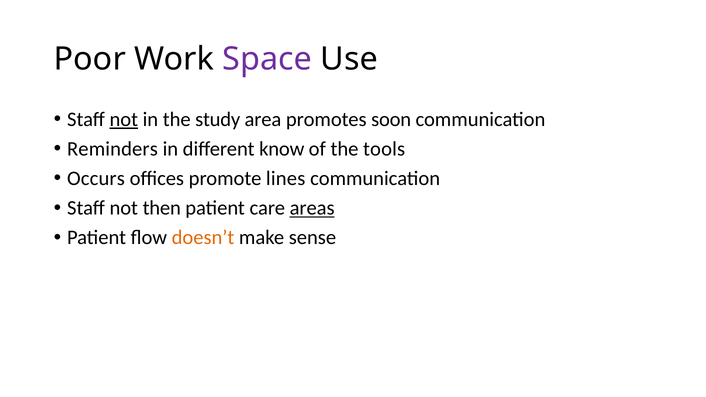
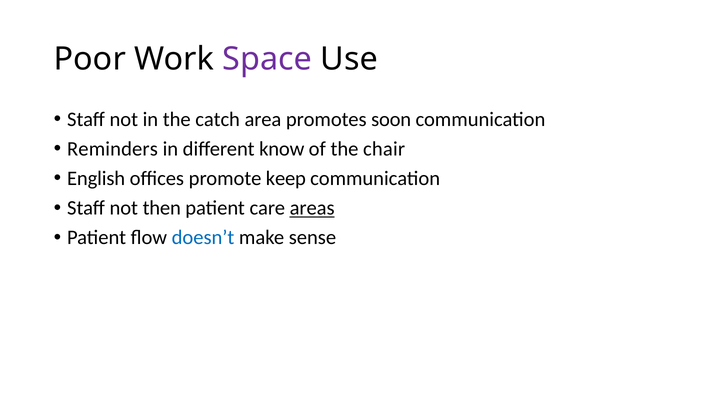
not at (124, 119) underline: present -> none
study: study -> catch
tools: tools -> chair
Occurs: Occurs -> English
lines: lines -> keep
doesn’t colour: orange -> blue
